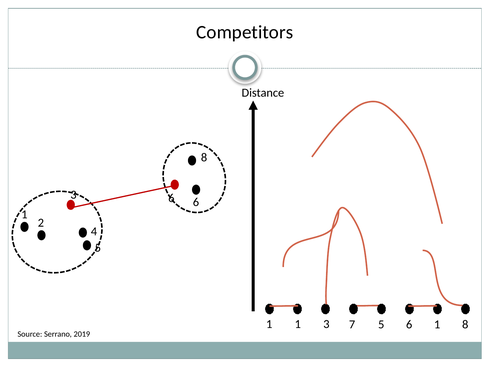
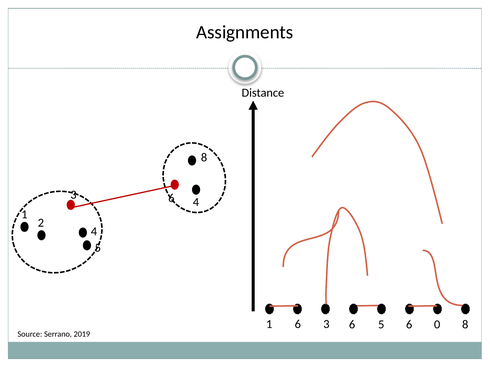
Competitors: Competitors -> Assignments
6 6: 6 -> 4
1 1: 1 -> 6
3 7: 7 -> 6
6 1: 1 -> 0
